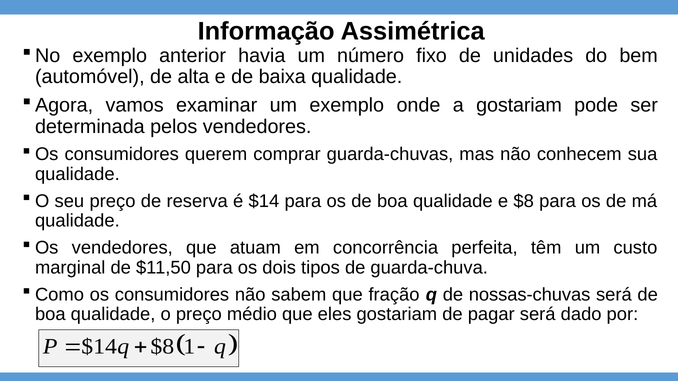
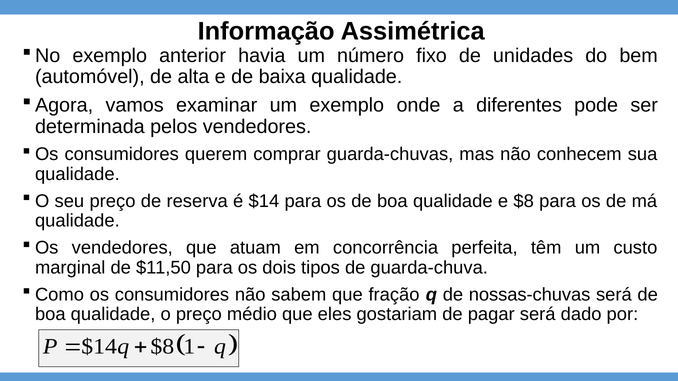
a gostariam: gostariam -> diferentes
